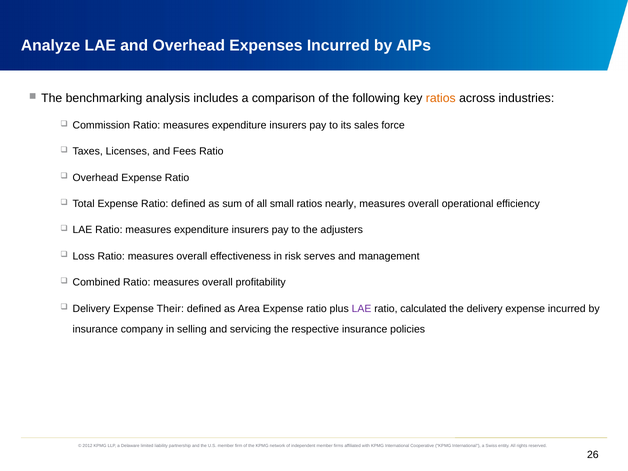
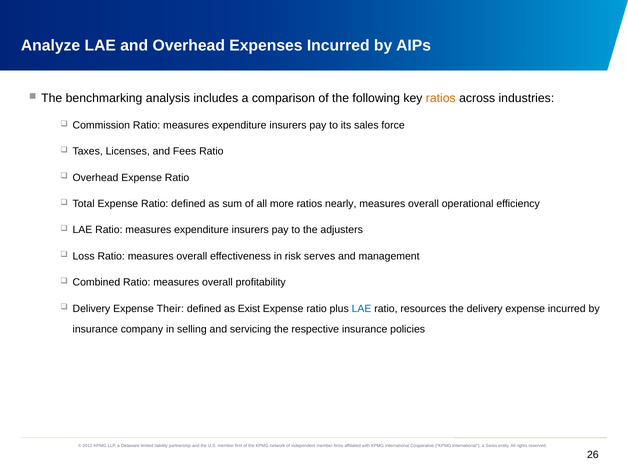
small: small -> more
Area: Area -> Exist
LAE at (362, 309) colour: purple -> blue
calculated: calculated -> resources
